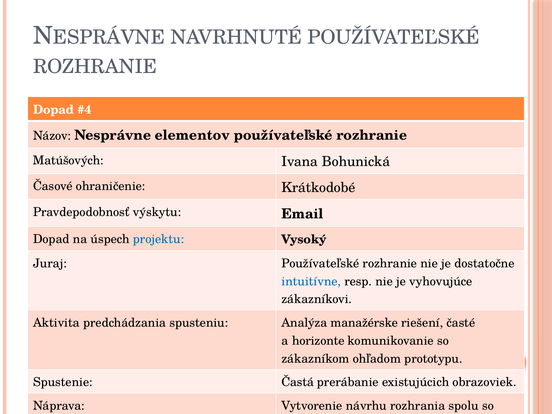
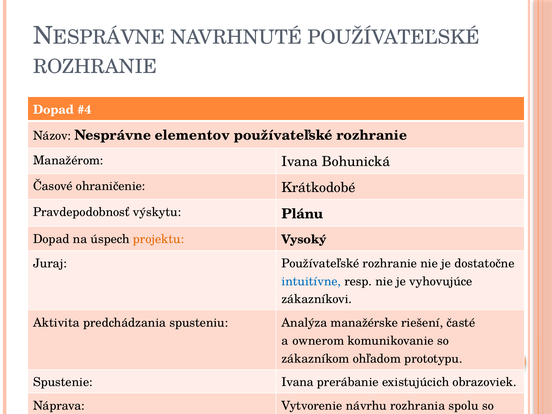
Matúšových: Matúšových -> Manažérom
Email: Email -> Plánu
projektu colour: blue -> orange
horizonte: horizonte -> ownerom
Spustenie Častá: Častá -> Ivana
